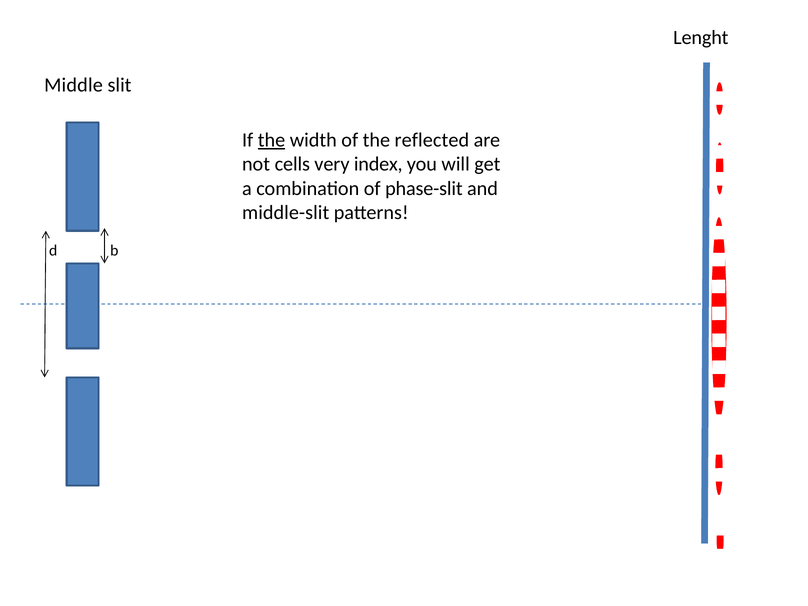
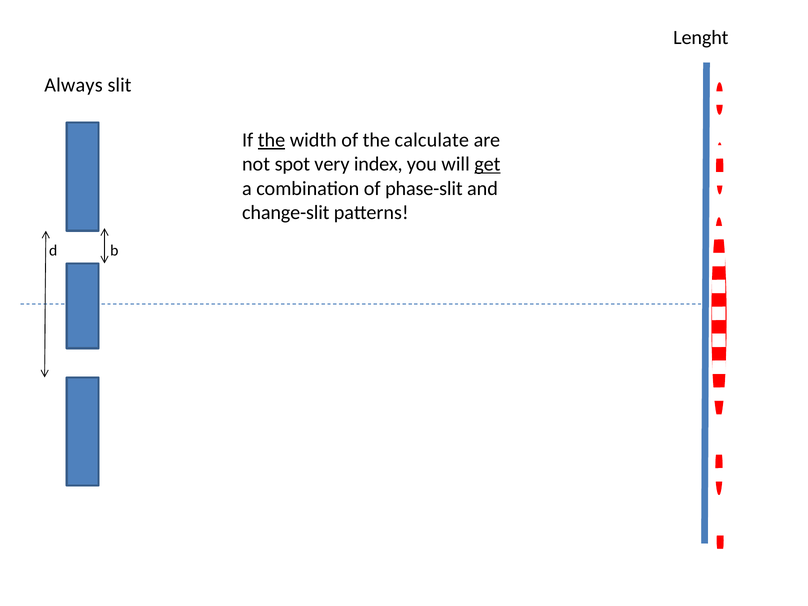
Middle: Middle -> Always
reflected: reflected -> calculate
cells: cells -> spot
get underline: none -> present
middle-slit: middle-slit -> change-slit
